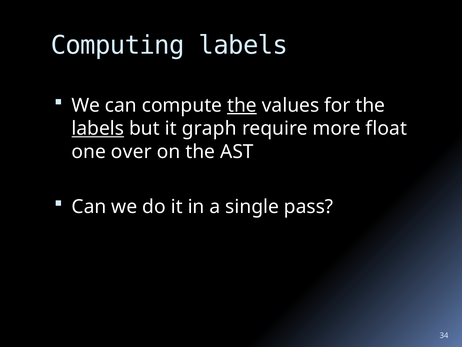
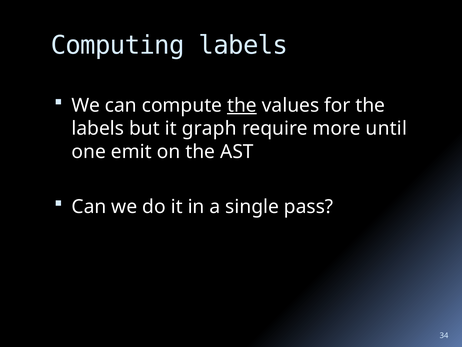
labels at (98, 128) underline: present -> none
float: float -> until
over: over -> emit
